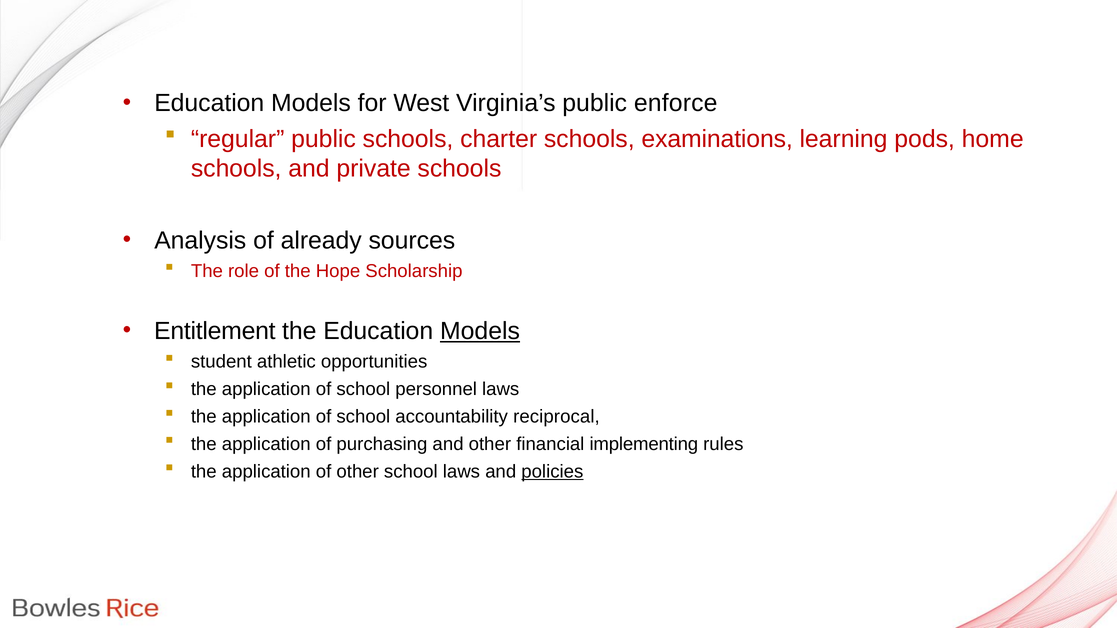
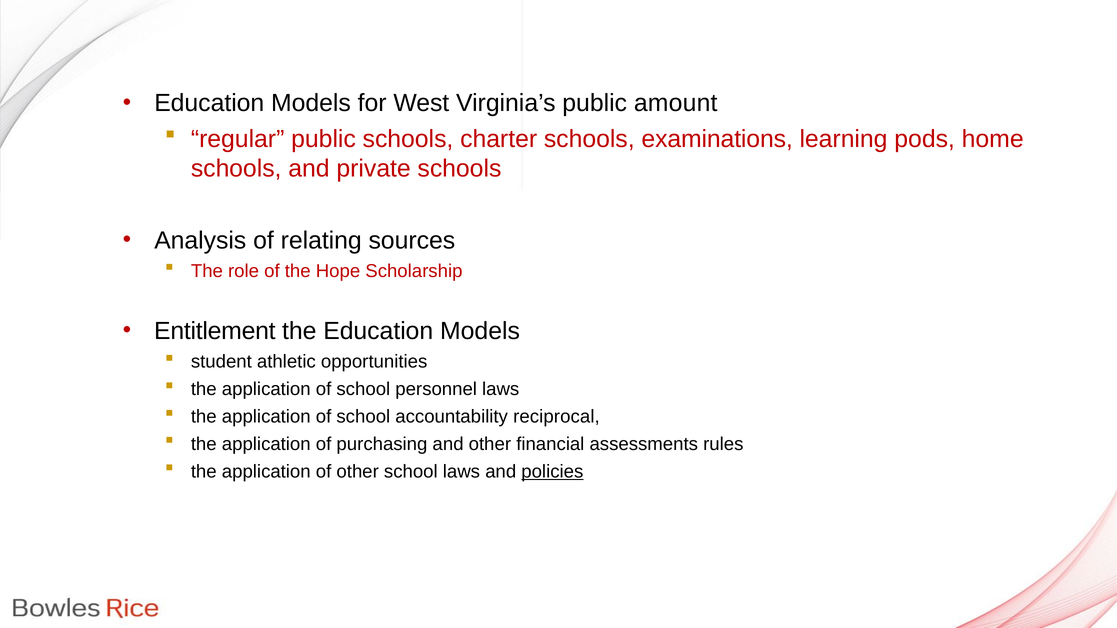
enforce: enforce -> amount
already: already -> relating
Models at (480, 331) underline: present -> none
implementing: implementing -> assessments
